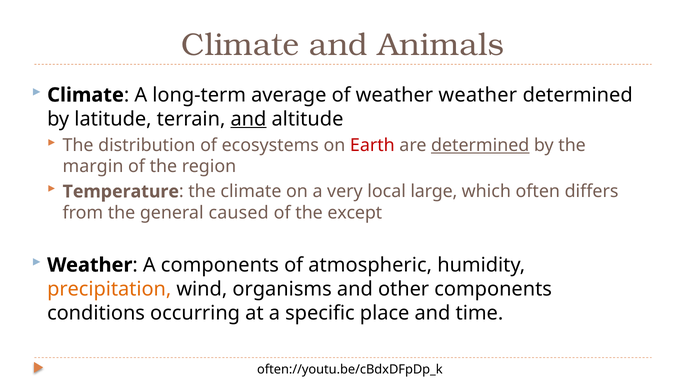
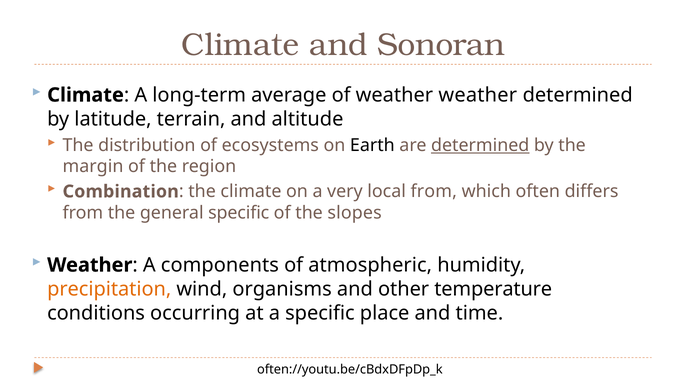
Animals: Animals -> Sonoran
and at (248, 119) underline: present -> none
Earth colour: red -> black
Temperature: Temperature -> Combination
local large: large -> from
general caused: caused -> specific
except: except -> slopes
other components: components -> temperature
